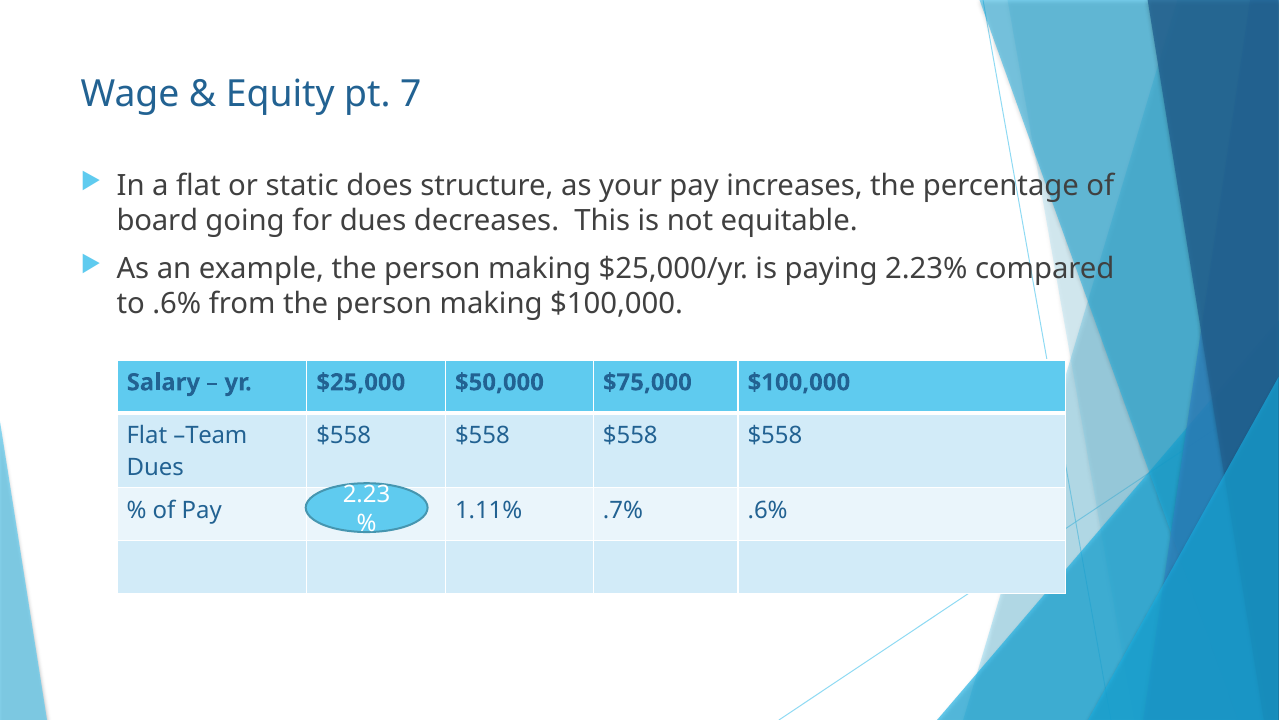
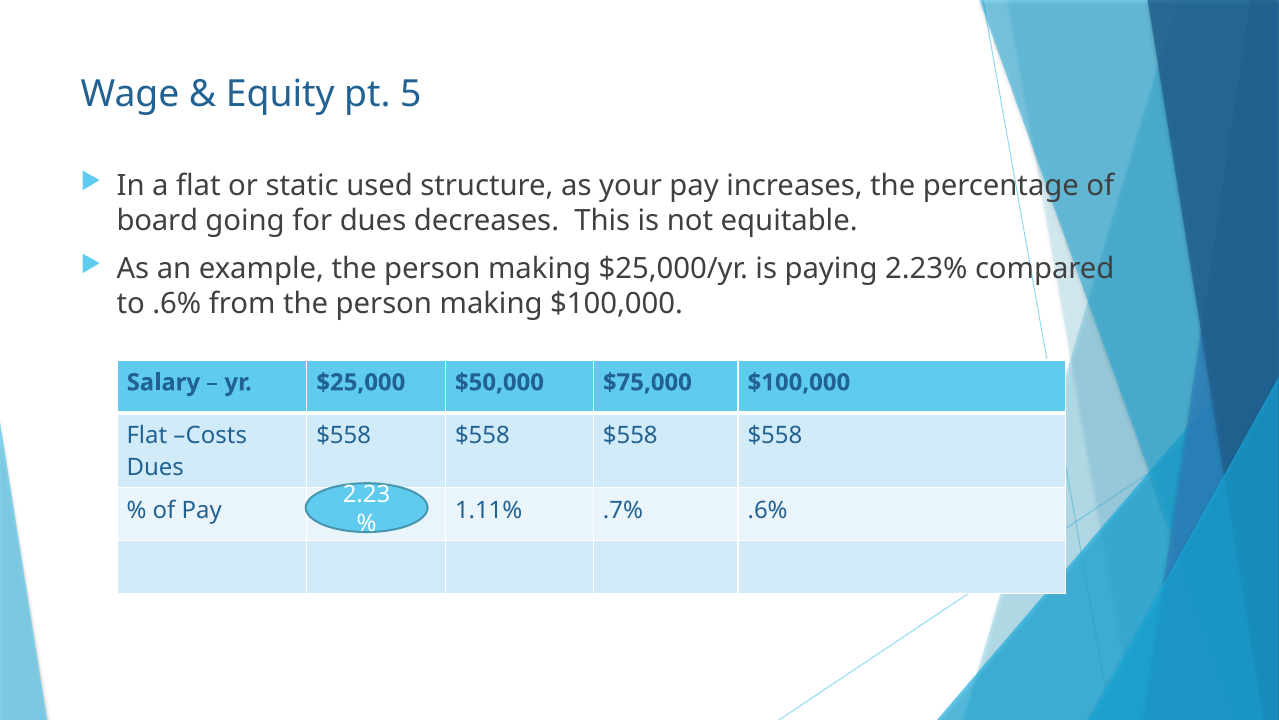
7: 7 -> 5
does: does -> used
Team: Team -> Costs
